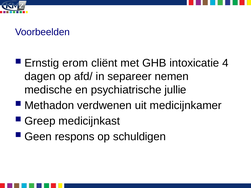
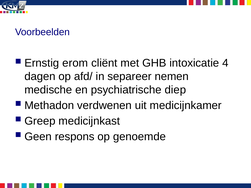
jullie: jullie -> diep
schuldigen: schuldigen -> genoemde
